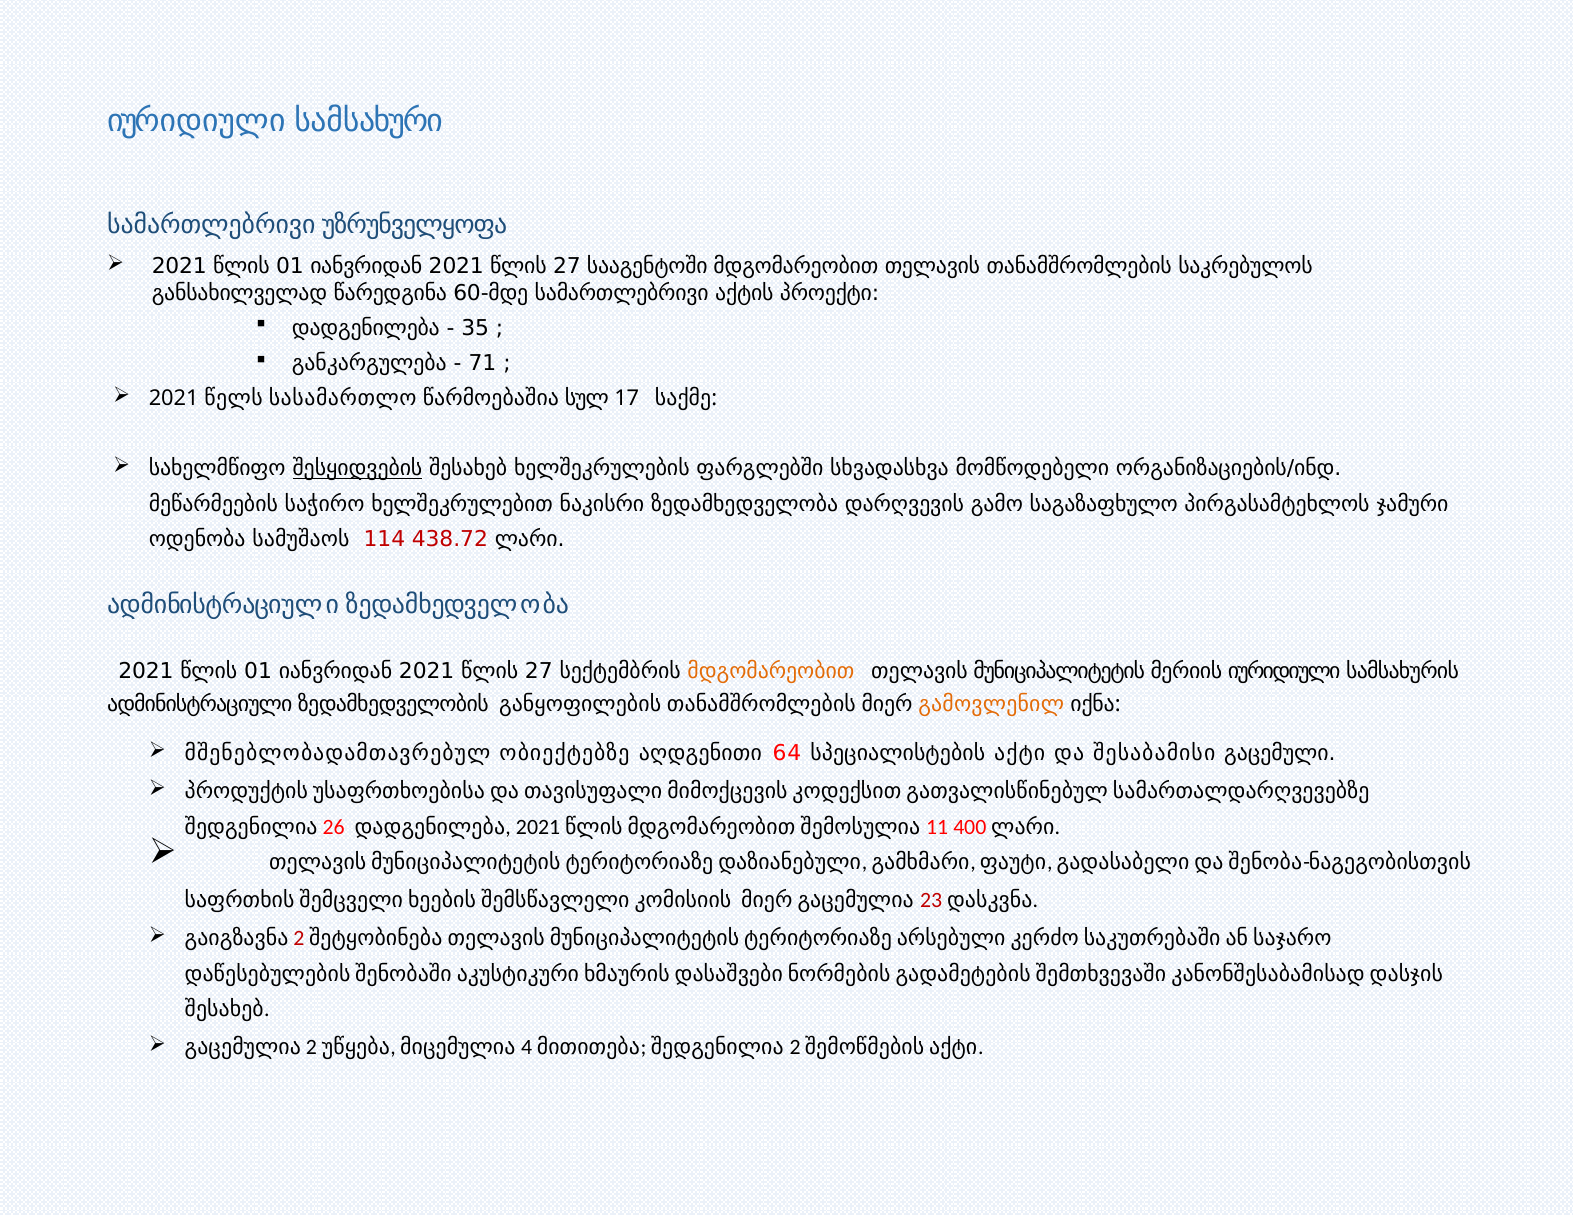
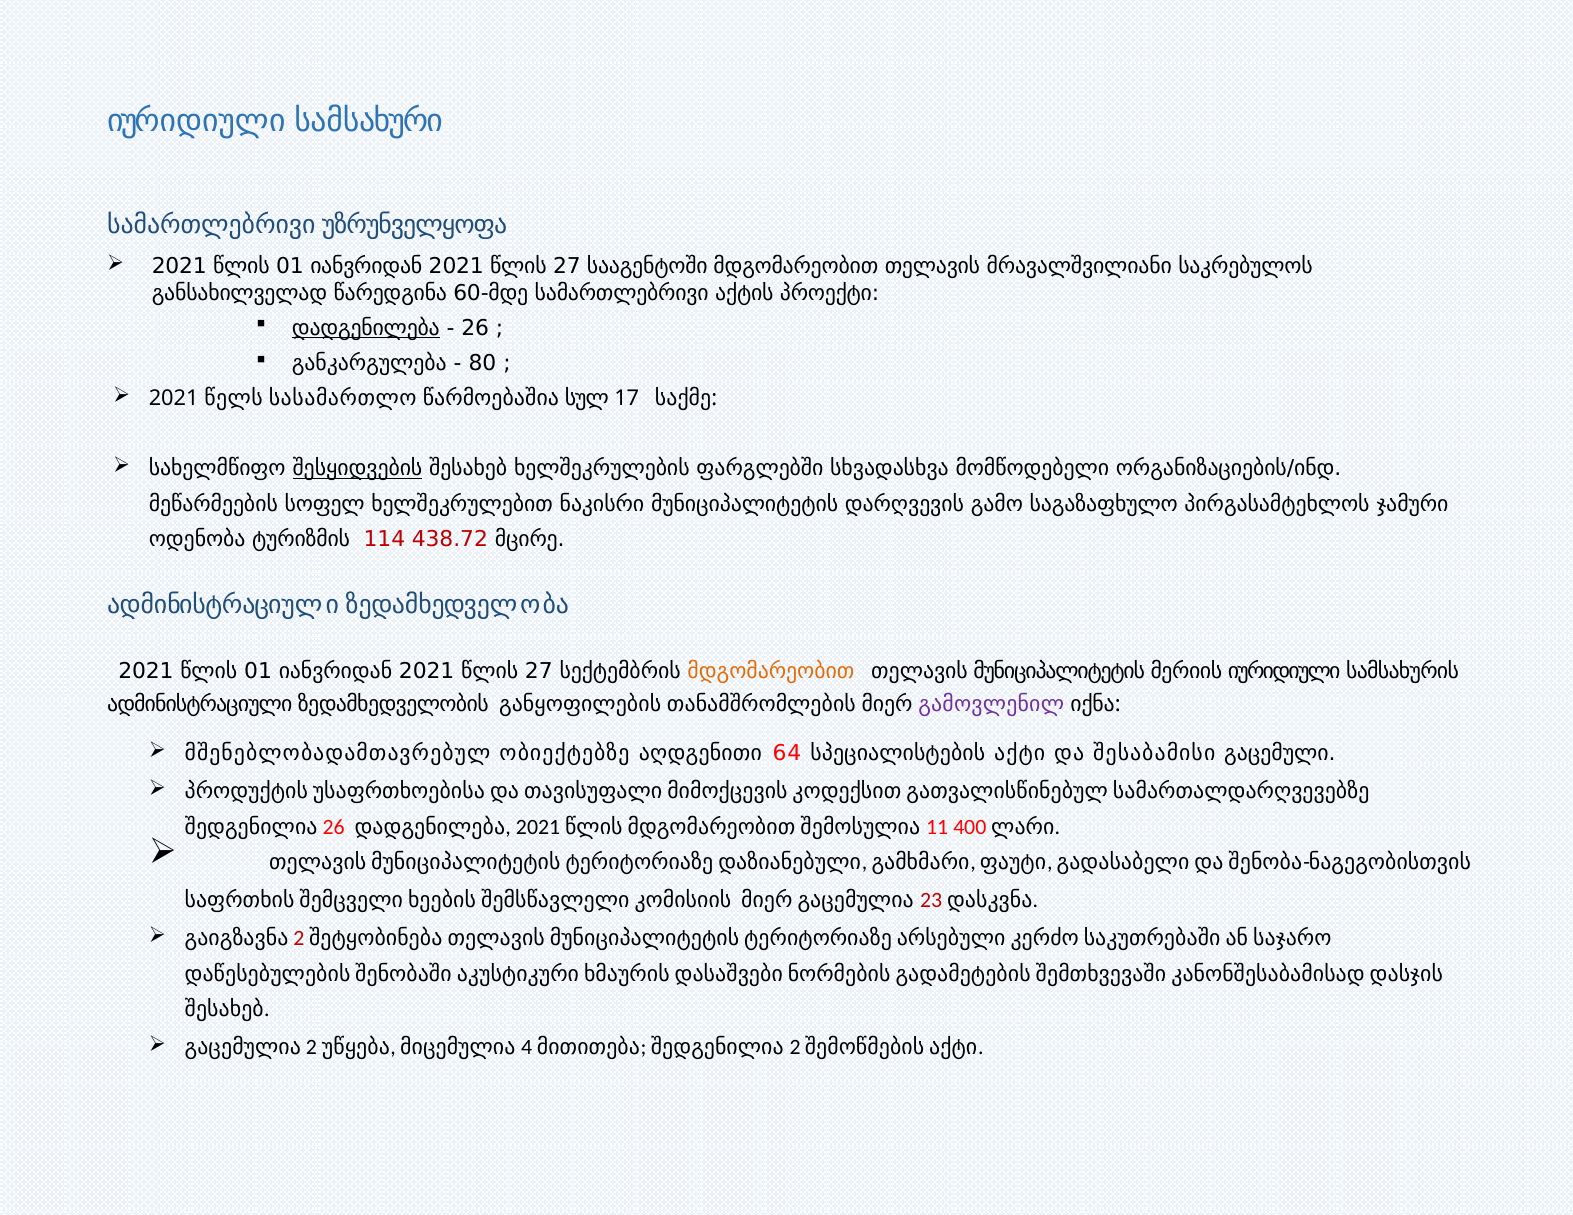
თელავის თანამშრომლების: თანამშრომლების -> მრავალშვილიანი
დადგენილება at (366, 328) underline: none -> present
35: 35 -> 26
71: 71 -> 80
საჭირო: საჭირო -> სოფელ
ნაკისრი ზედამხედველობა: ზედამხედველობა -> მუნიციპალიტეტის
სამუშაოს: სამუშაოს -> ტურიზმის
438.72 ლარი: ლარი -> მცირე
გამოვლენილ colour: orange -> purple
